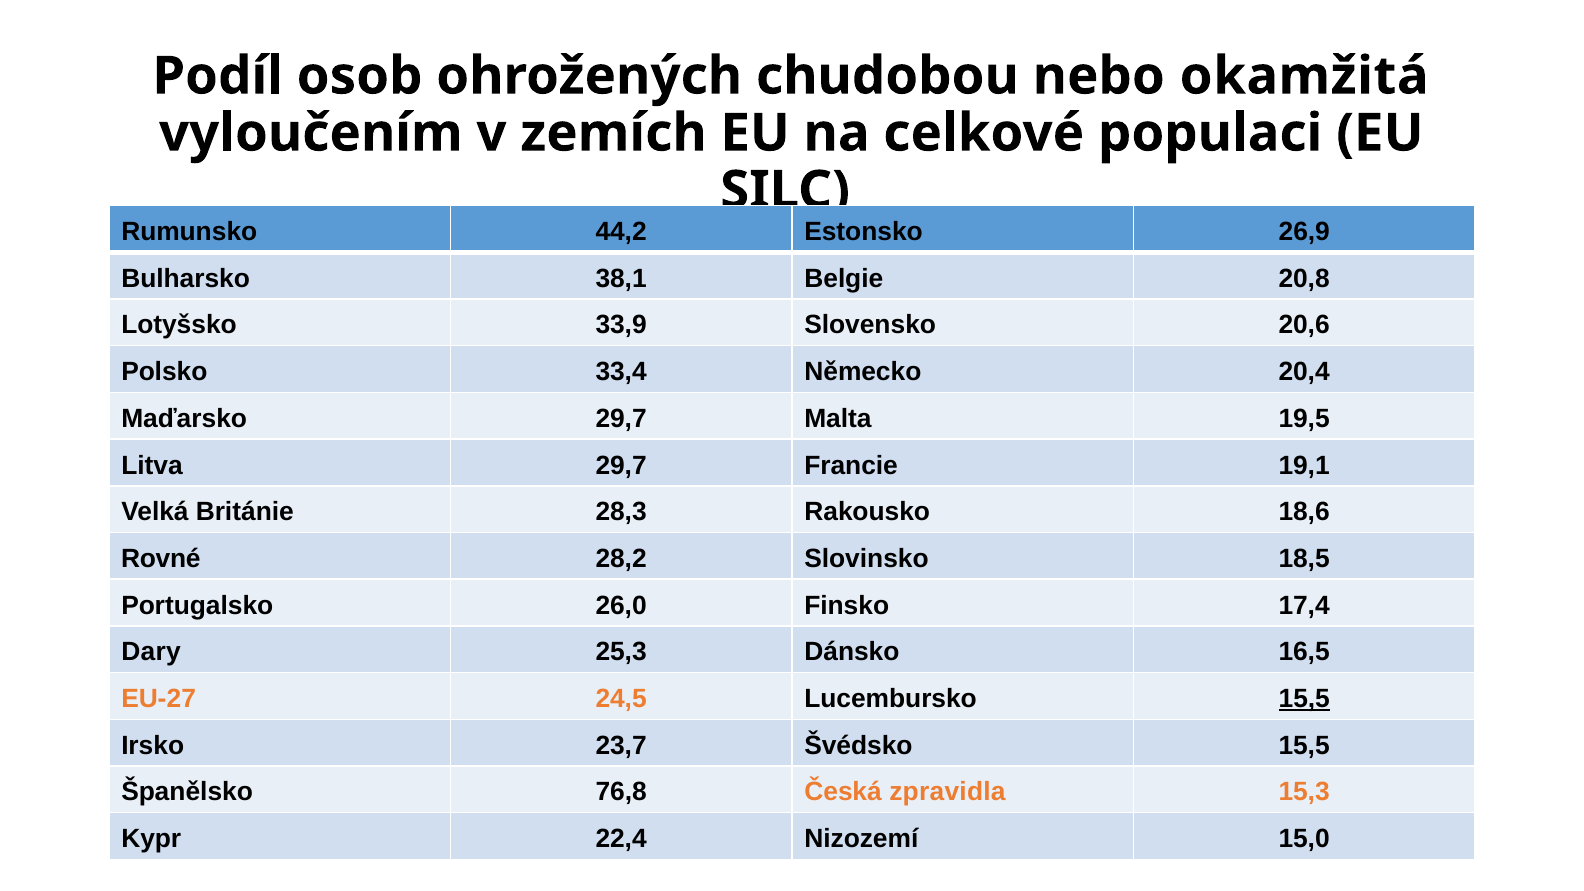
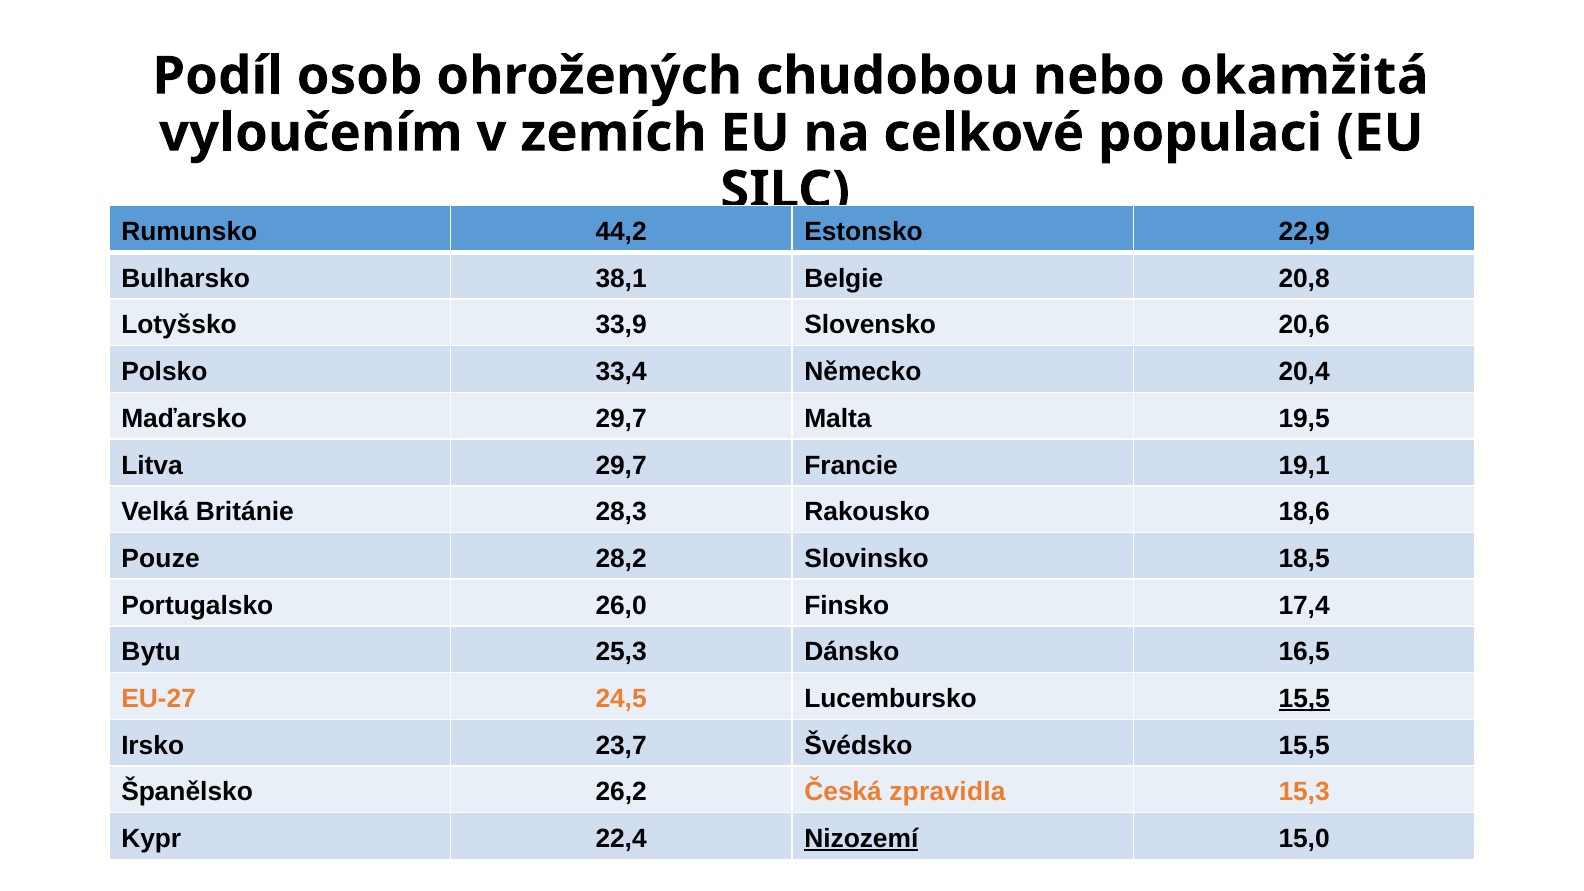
26,9: 26,9 -> 22,9
Rovné: Rovné -> Pouze
Dary: Dary -> Bytu
76,8: 76,8 -> 26,2
Nizozemí underline: none -> present
